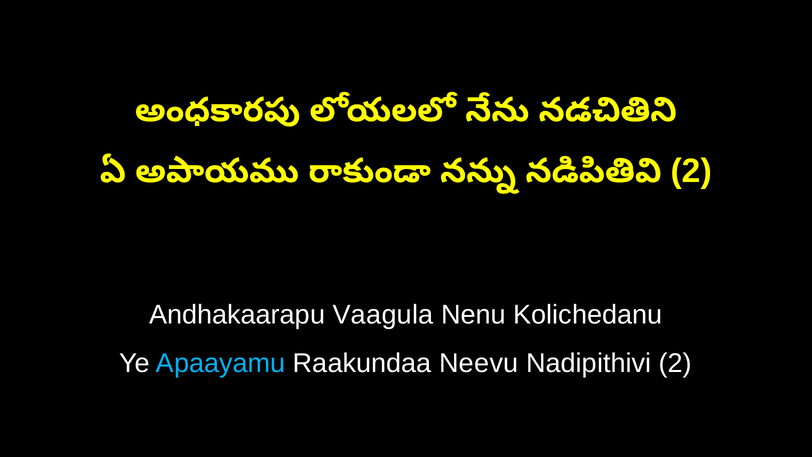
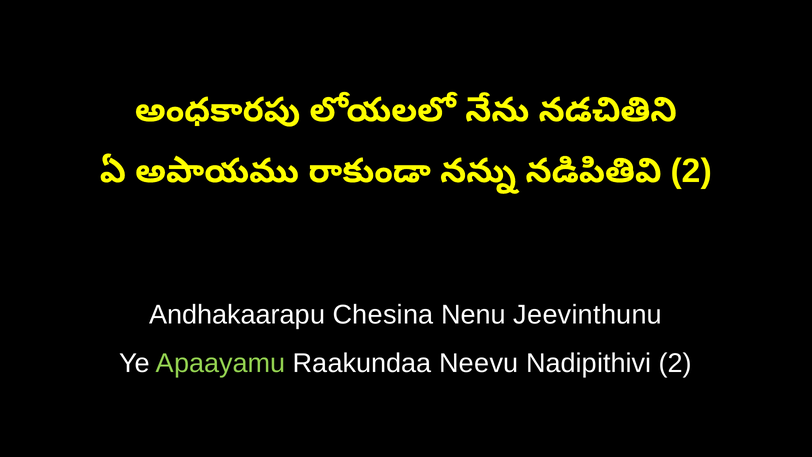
Vaagula: Vaagula -> Chesina
Kolichedanu: Kolichedanu -> Jeevinthunu
Apaayamu colour: light blue -> light green
